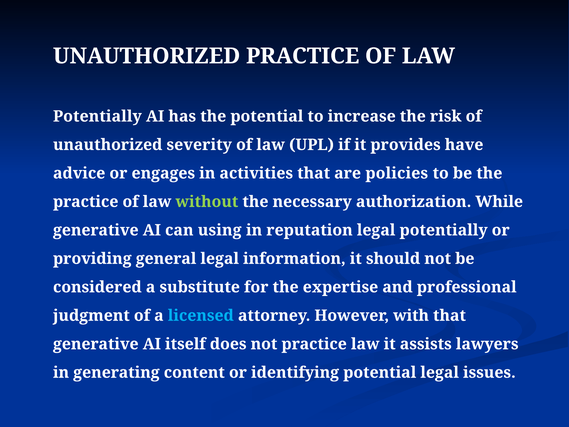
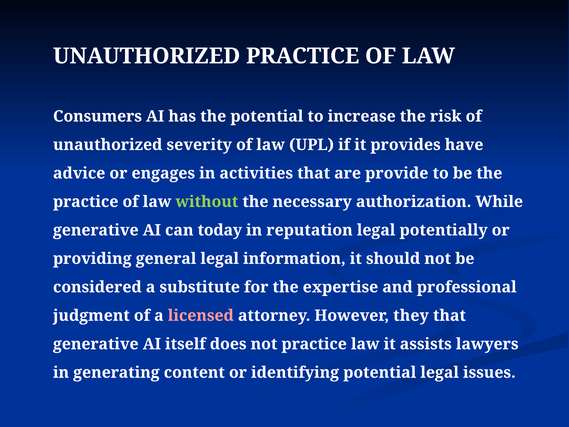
Potentially at (97, 116): Potentially -> Consumers
policies: policies -> provide
using: using -> today
licensed colour: light blue -> pink
with: with -> they
